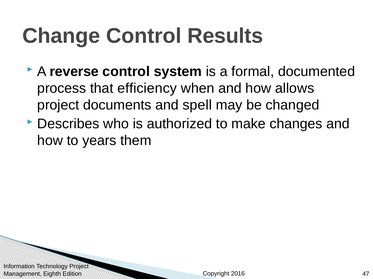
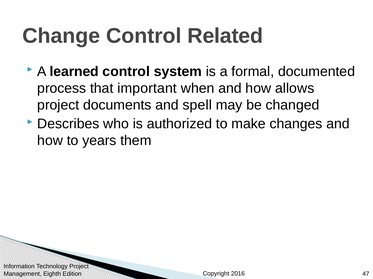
Results: Results -> Related
reverse: reverse -> learned
efficiency: efficiency -> important
